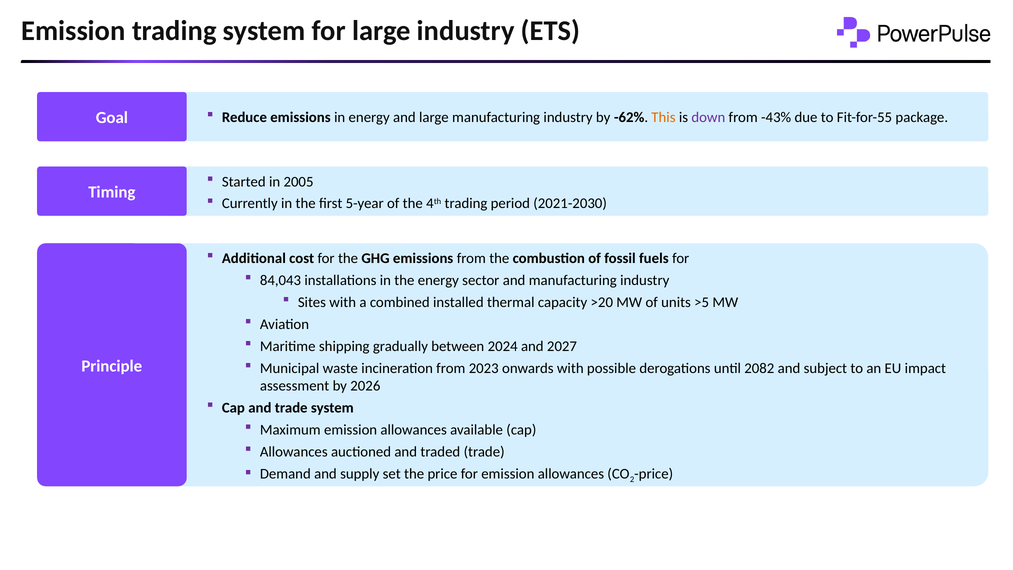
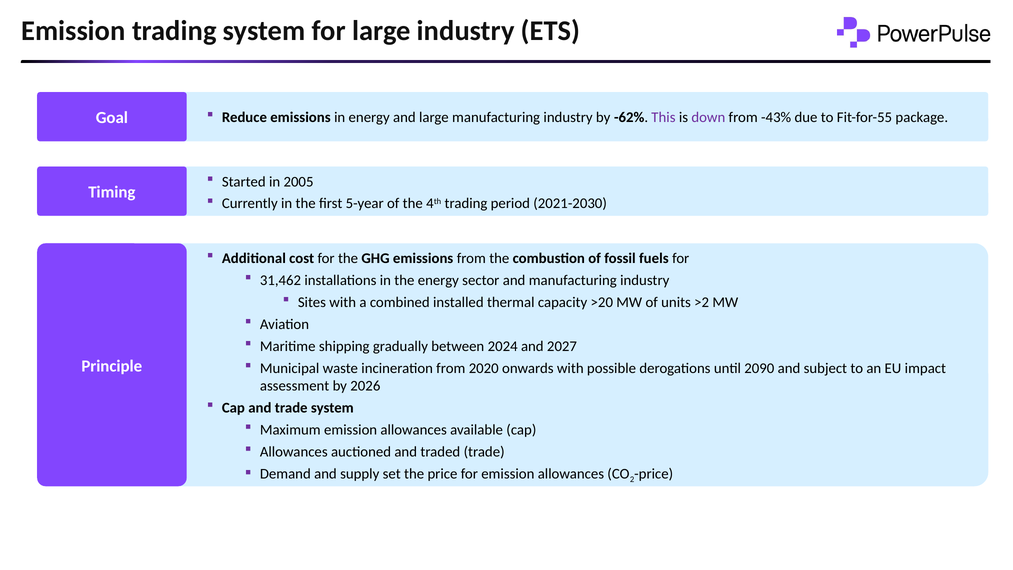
This colour: orange -> purple
84,043: 84,043 -> 31,462
>5: >5 -> >2
2023: 2023 -> 2020
2082: 2082 -> 2090
